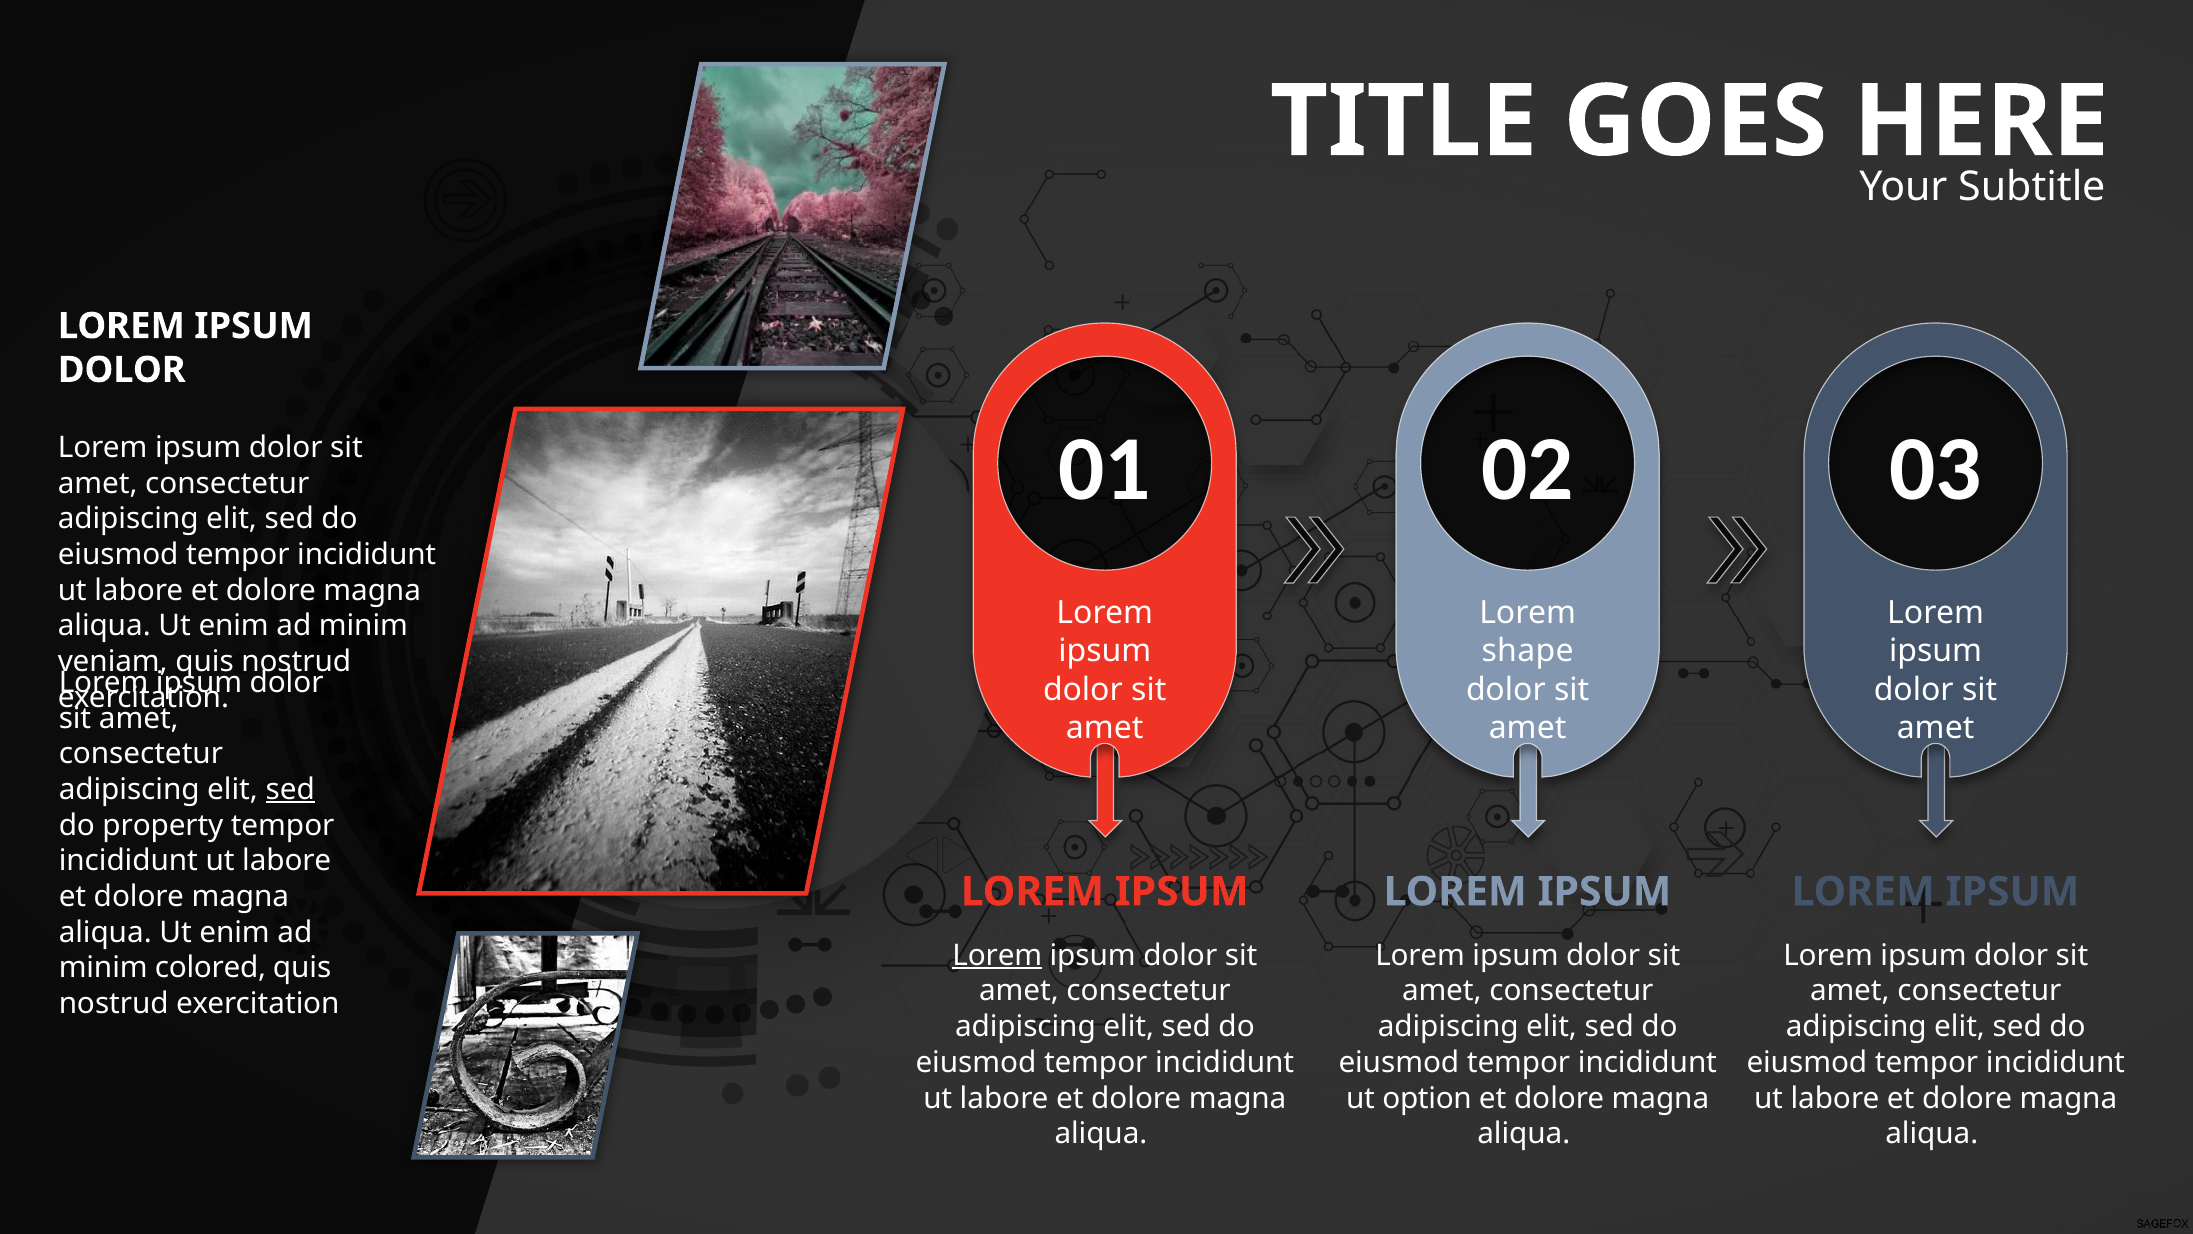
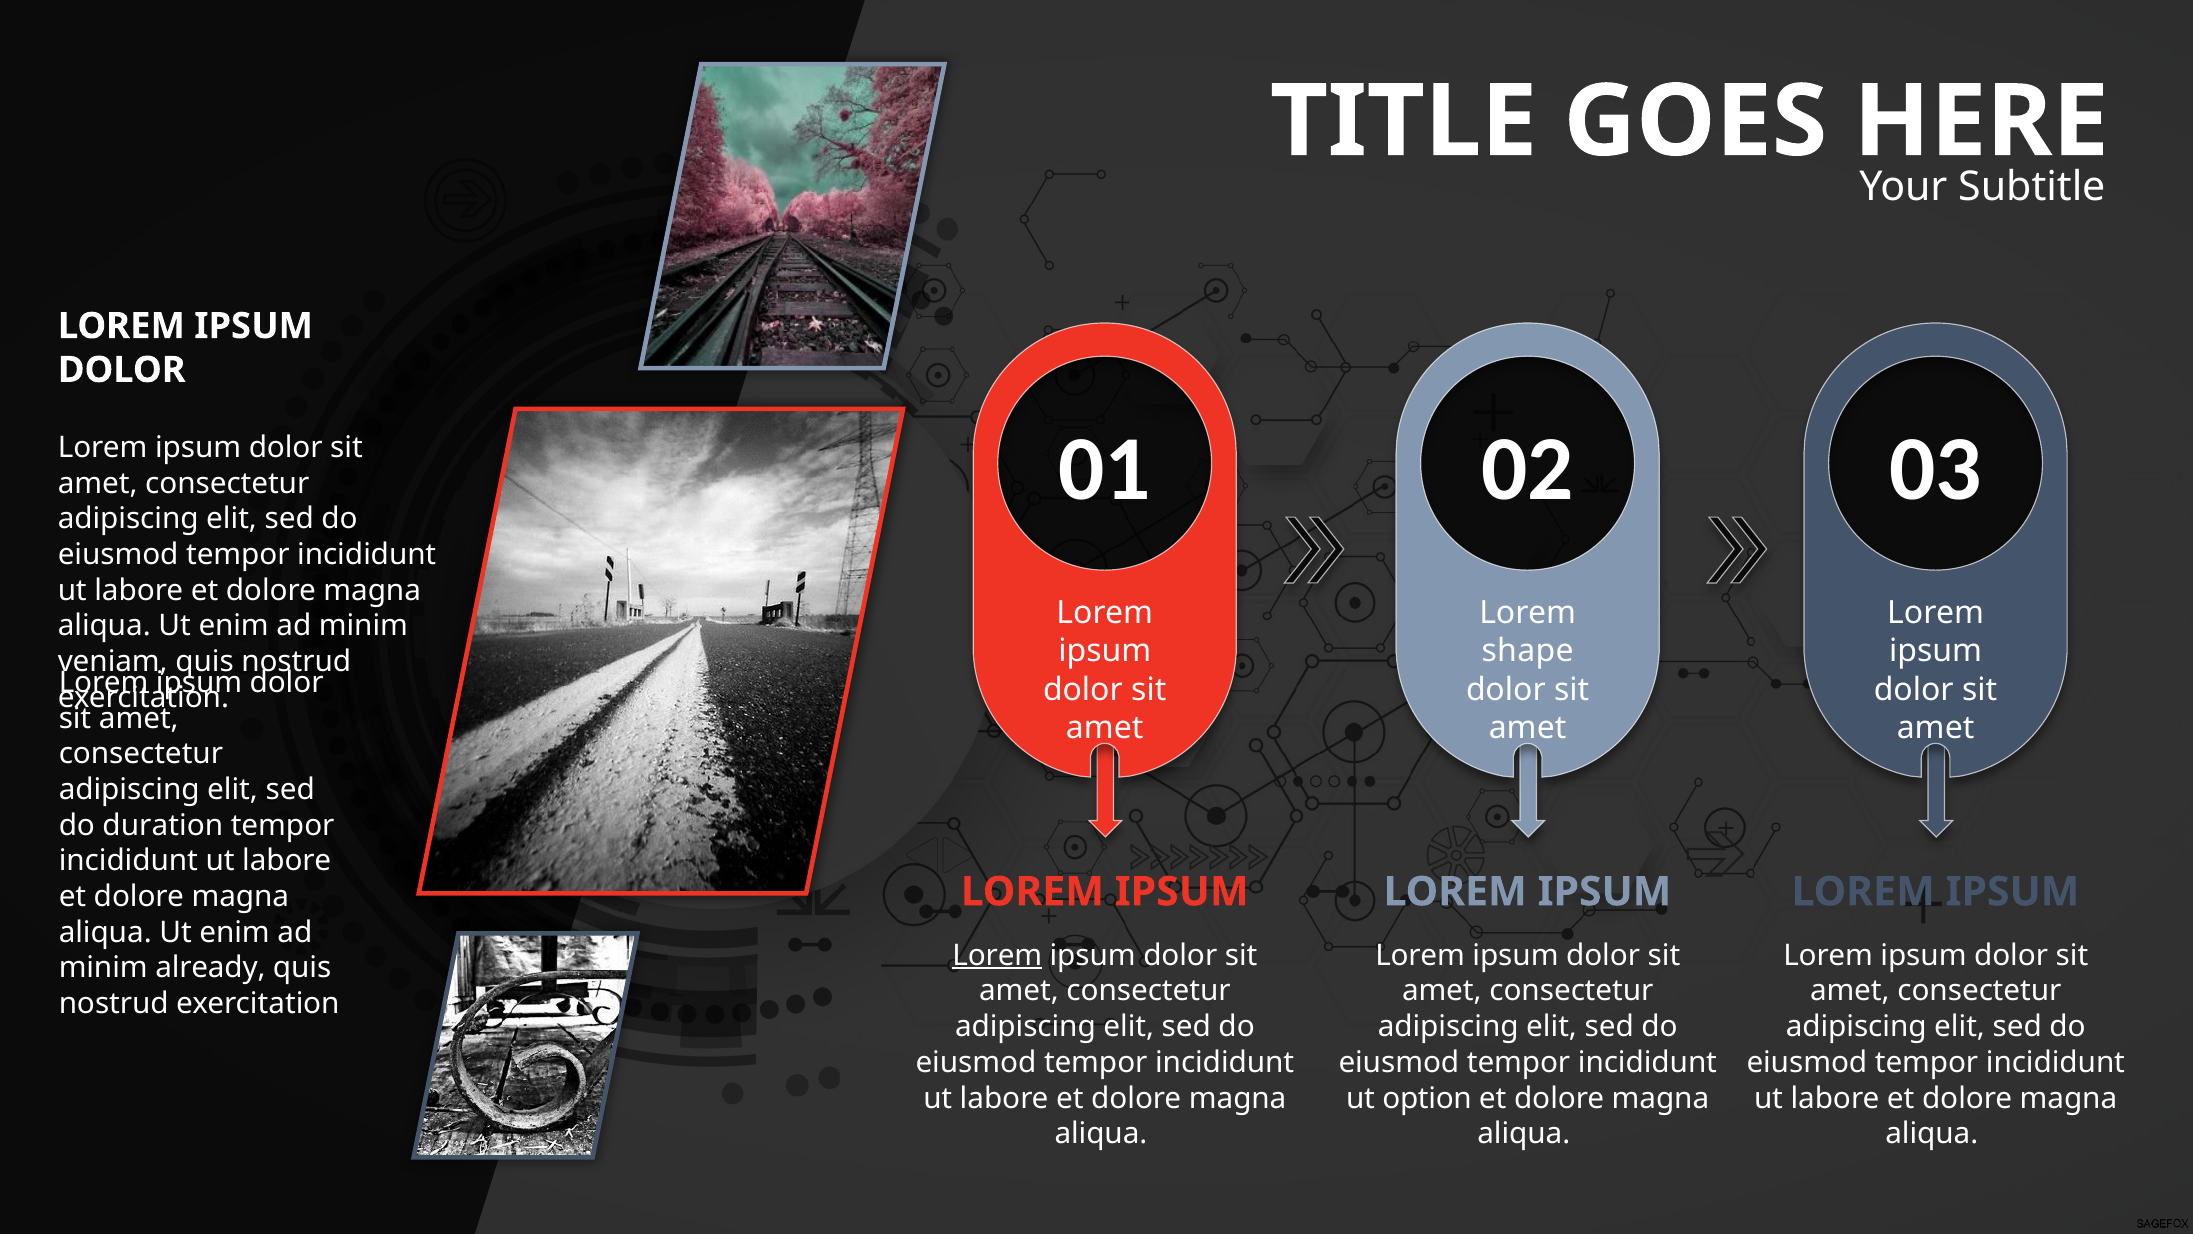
sed at (290, 789) underline: present -> none
property: property -> duration
colored: colored -> already
